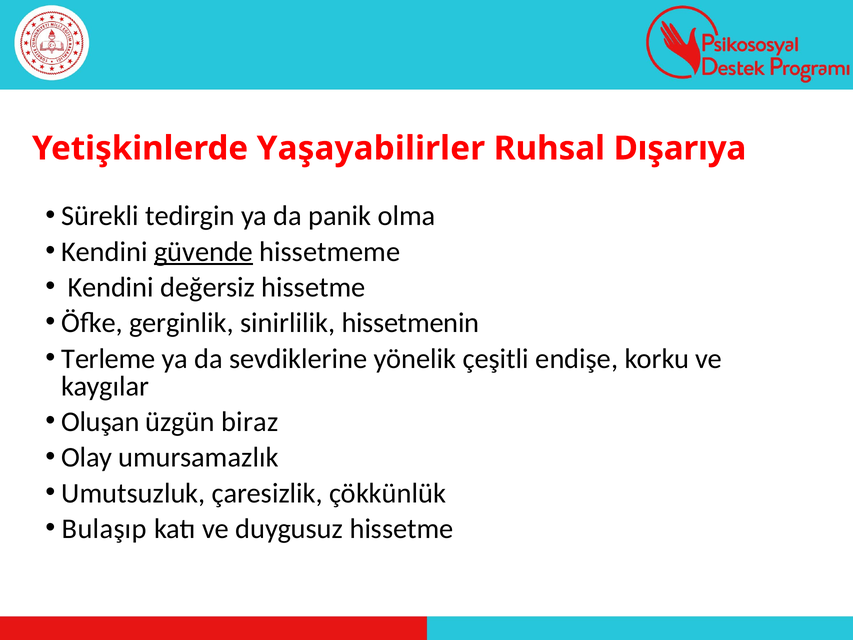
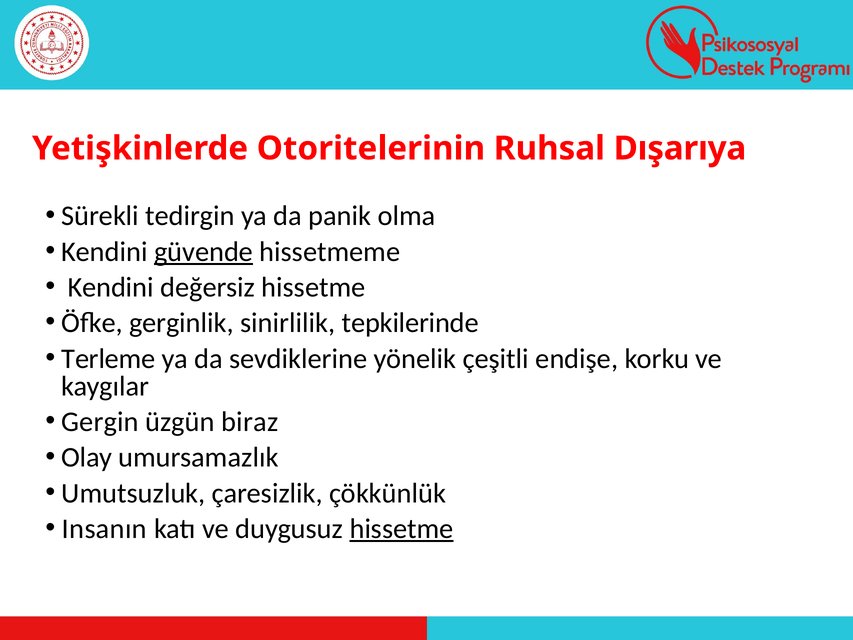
Yaşayabilirler: Yaşayabilirler -> Otoritelerinin
hissetmenin: hissetmenin -> tepkilerinde
Oluşan: Oluşan -> Gergin
Bulaşıp: Bulaşıp -> Insanın
hissetme at (402, 529) underline: none -> present
